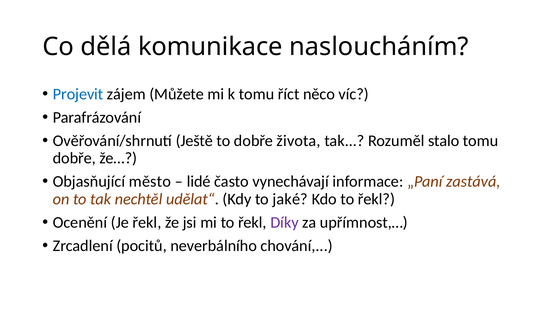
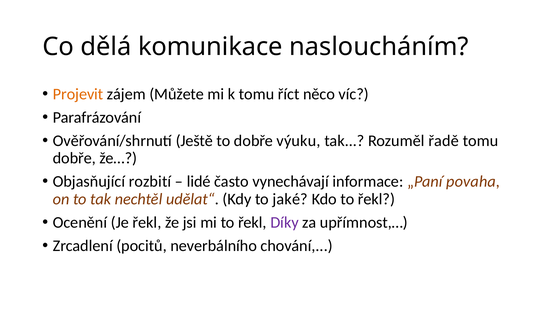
Projevit colour: blue -> orange
života: života -> výuku
stalo: stalo -> řadě
město: město -> rozbití
zastává: zastává -> povaha
